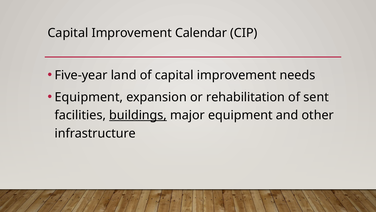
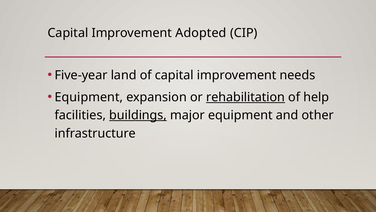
Calendar: Calendar -> Adopted
rehabilitation underline: none -> present
sent: sent -> help
